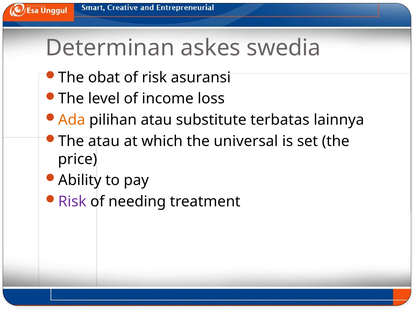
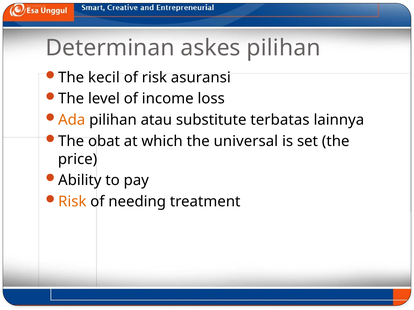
askes swedia: swedia -> pilihan
obat: obat -> kecil
The atau: atau -> obat
Risk at (72, 202) colour: purple -> orange
